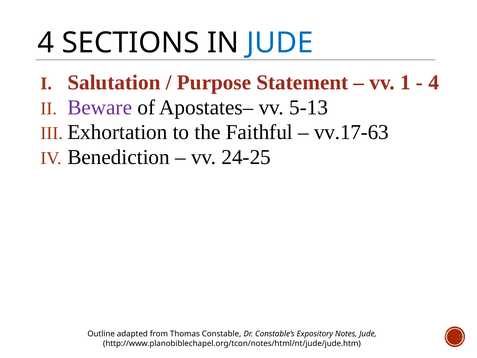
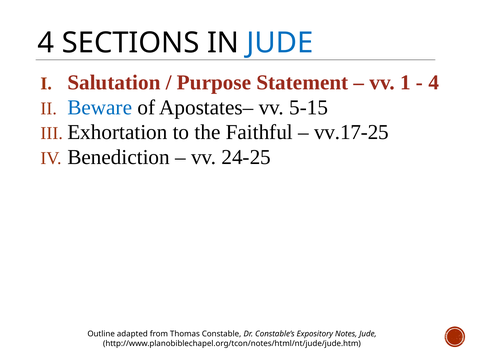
Beware colour: purple -> blue
5-13: 5-13 -> 5-15
vv.17-63: vv.17-63 -> vv.17-25
